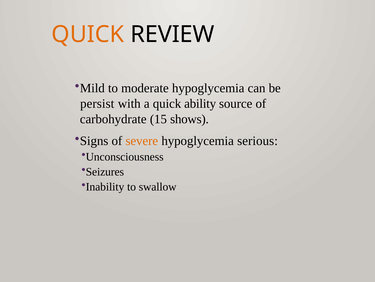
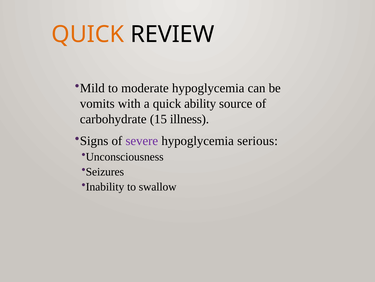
persist: persist -> vomits
shows: shows -> illness
severe colour: orange -> purple
